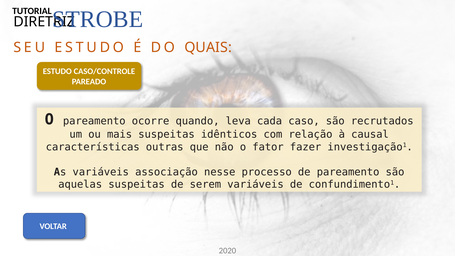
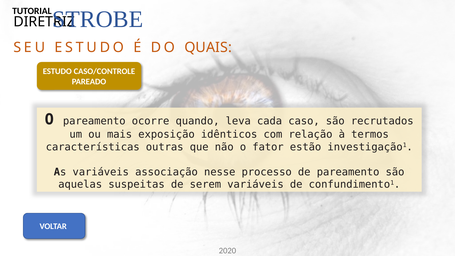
mais suspeitas: suspeitas -> exposição
causal: causal -> termos
fazer: fazer -> estão
